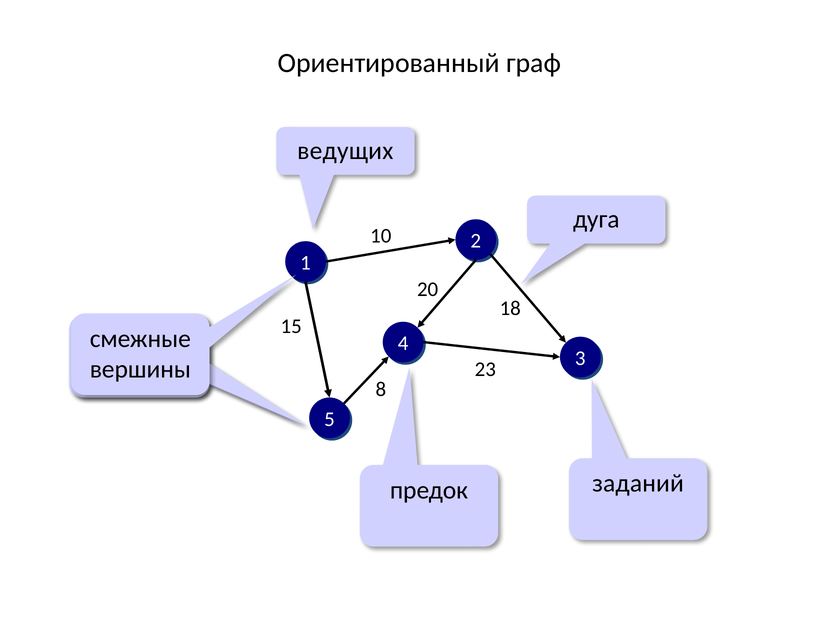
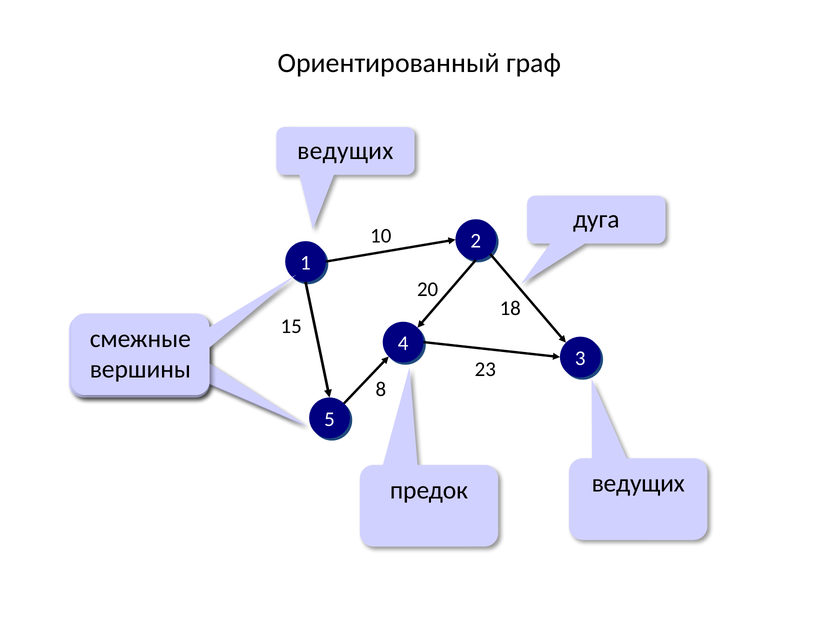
предок заданий: заданий -> ведущих
